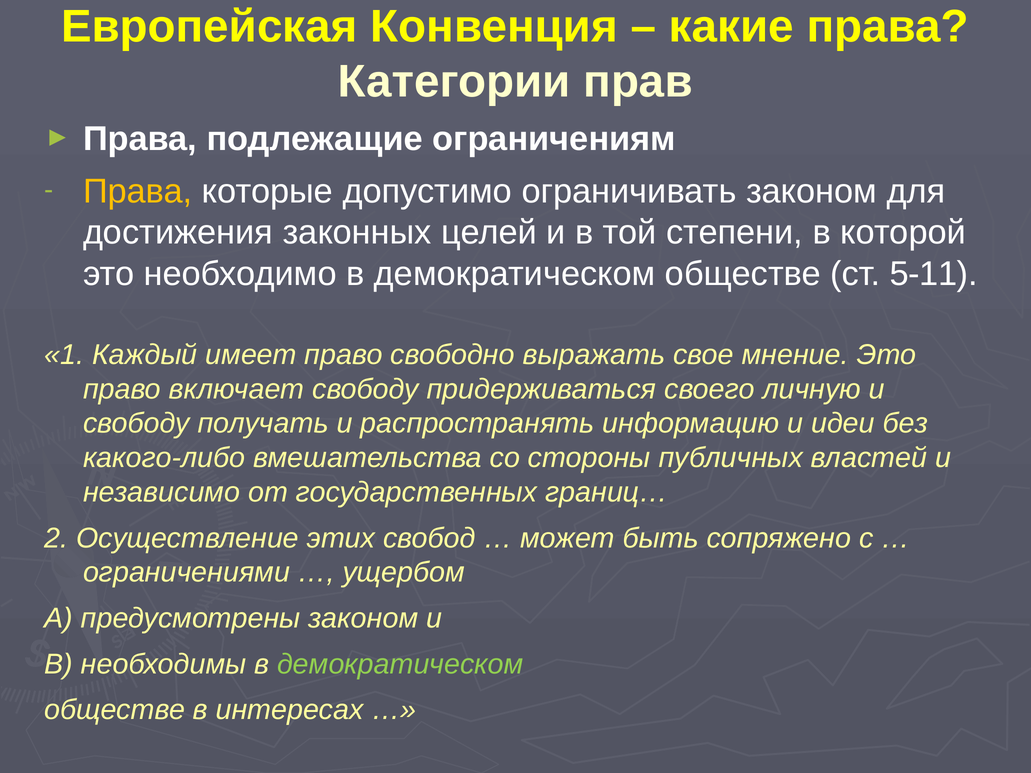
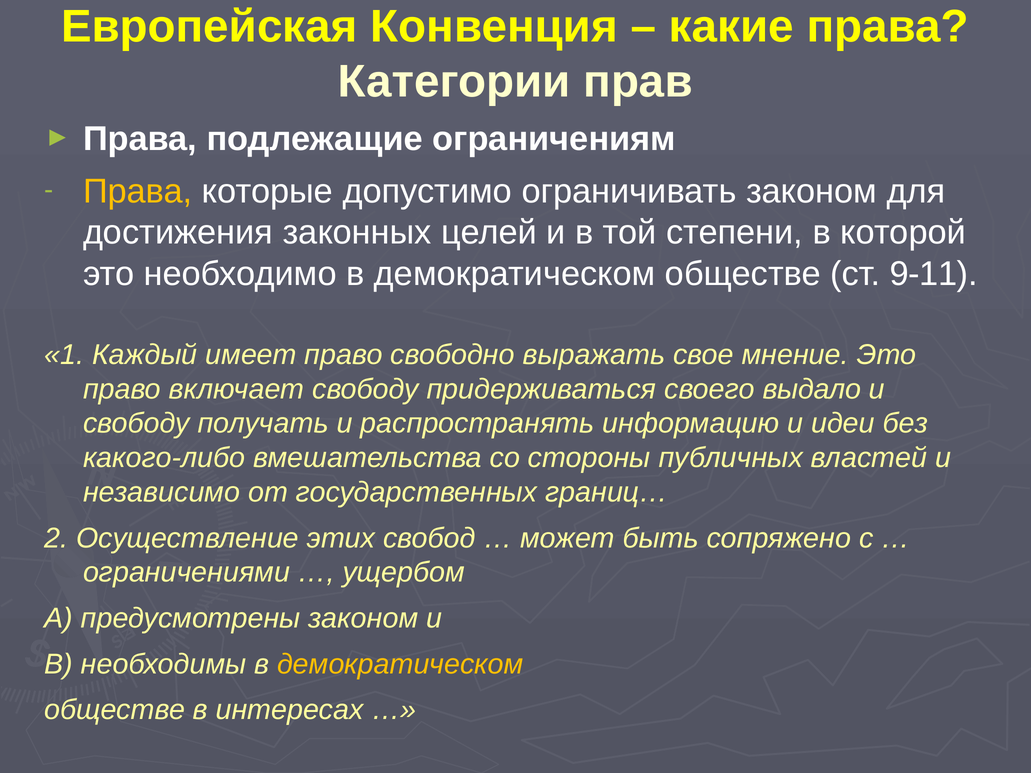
5-11: 5-11 -> 9-11
личную: личную -> выдало
демократическом at (400, 664) colour: light green -> yellow
